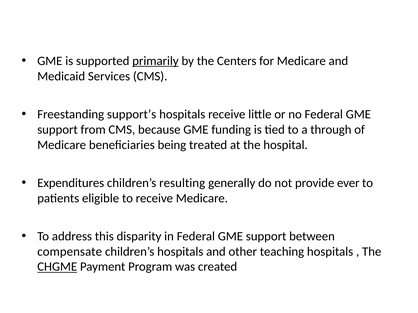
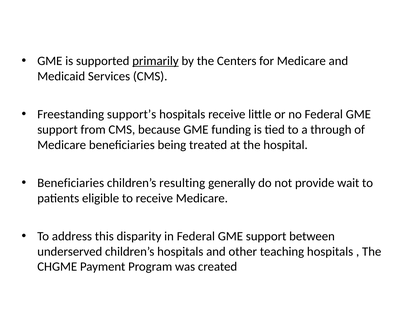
Expenditures at (71, 183): Expenditures -> Beneficiaries
ever: ever -> wait
compensate: compensate -> underserved
CHGME underline: present -> none
